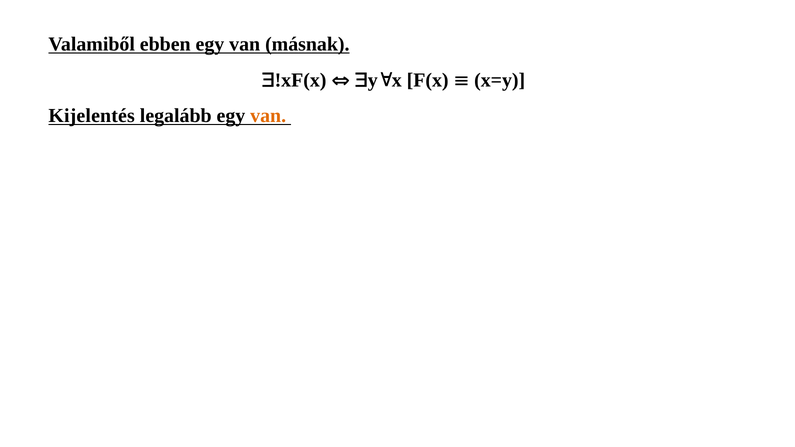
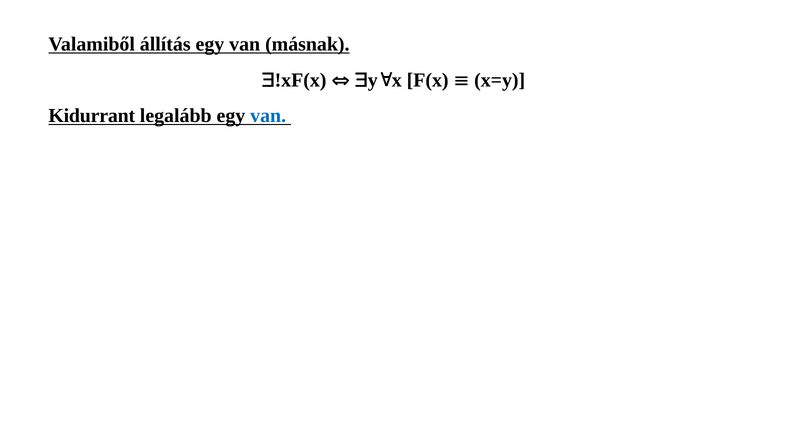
ebben: ebben -> állítás
Kijelentés: Kijelentés -> Kidurrant
van at (268, 116) colour: orange -> blue
